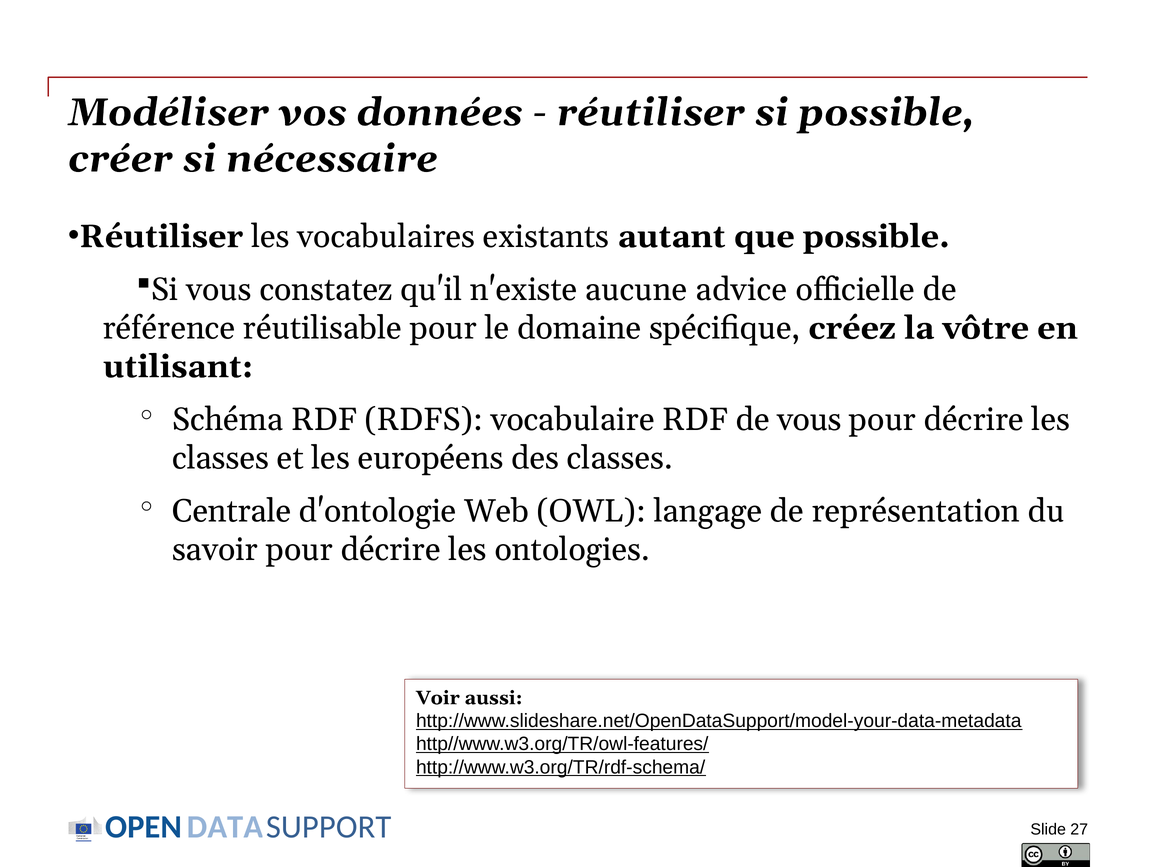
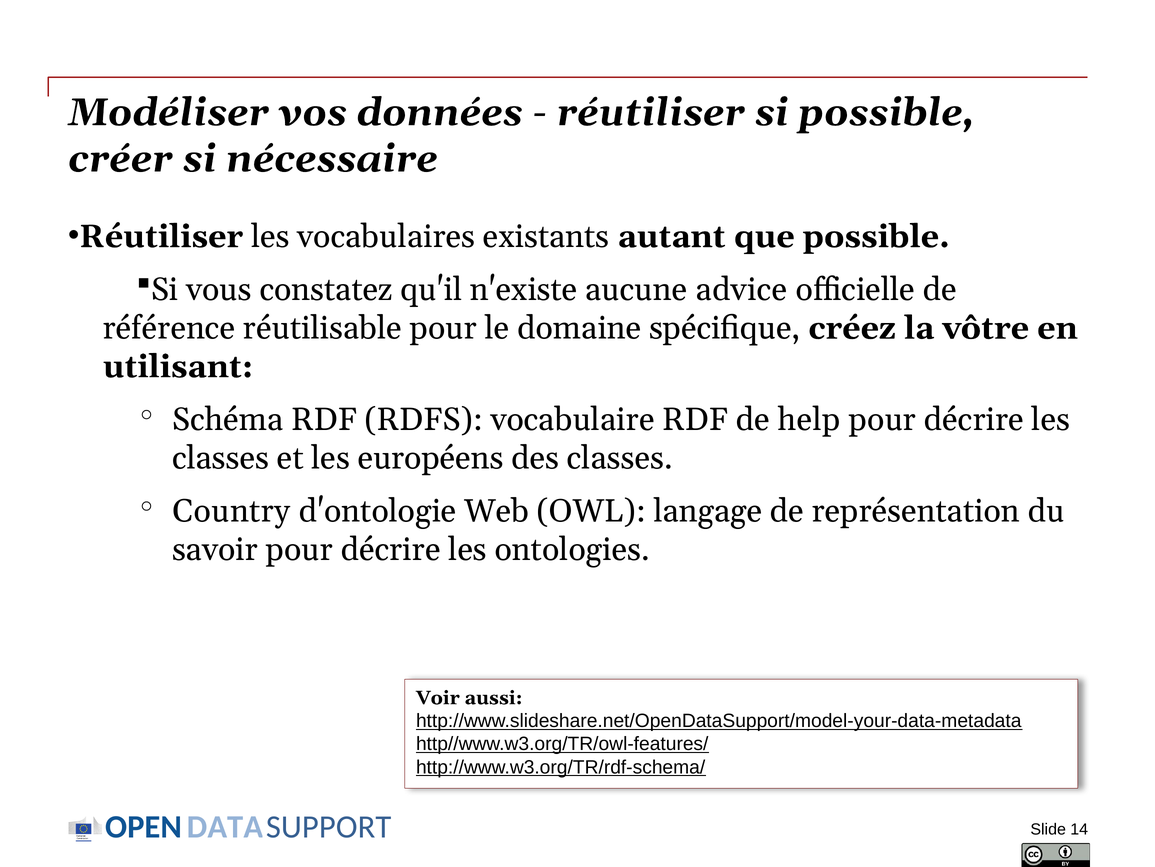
de vous: vous -> help
Centrale: Centrale -> Country
27: 27 -> 14
